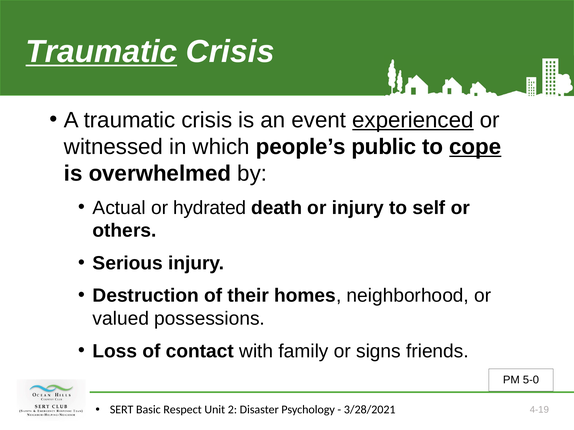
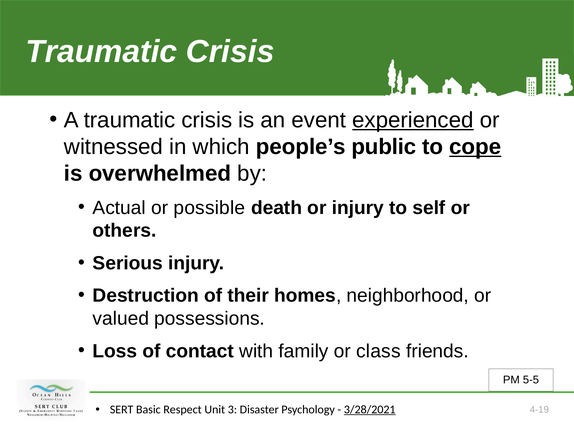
Traumatic at (101, 52) underline: present -> none
hydrated: hydrated -> possible
signs: signs -> class
5-0: 5-0 -> 5-5
2: 2 -> 3
3/28/2021 underline: none -> present
